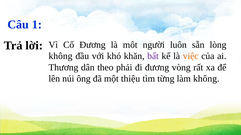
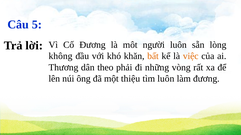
1: 1 -> 5
bất colour: purple -> orange
đi đương: đương -> những
tìm từng: từng -> luôn
làm không: không -> đương
